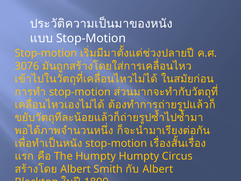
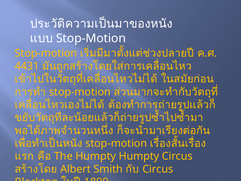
3076: 3076 -> 4431
Albert at (158, 169): Albert -> Circus
